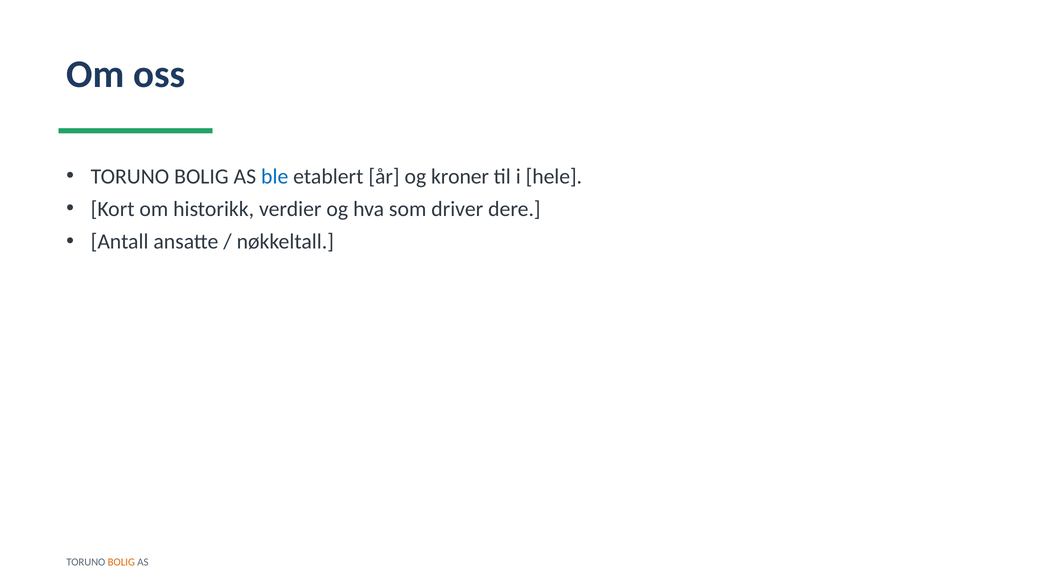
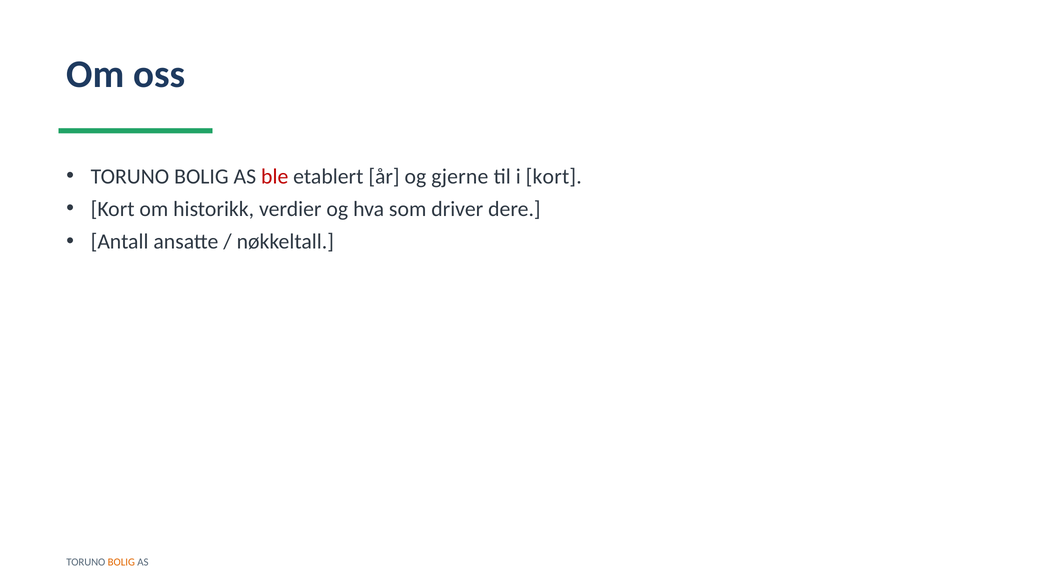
ble colour: blue -> red
kroner: kroner -> gjerne
i hele: hele -> kort
